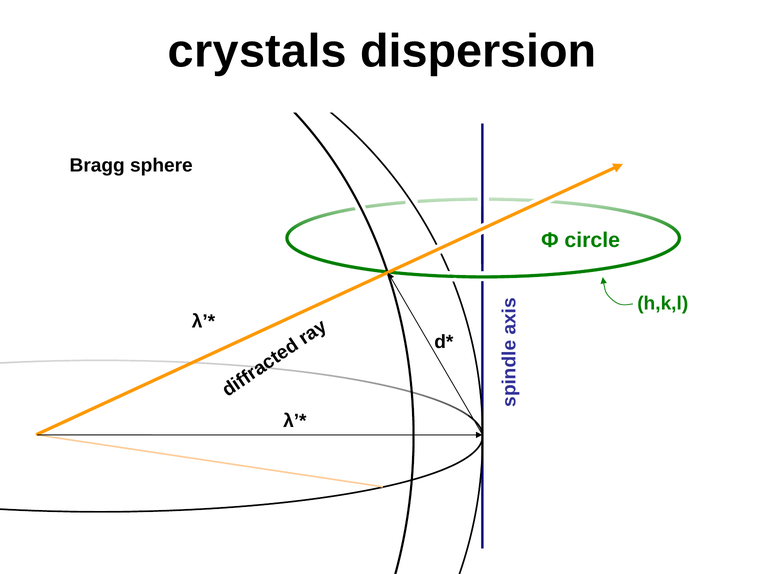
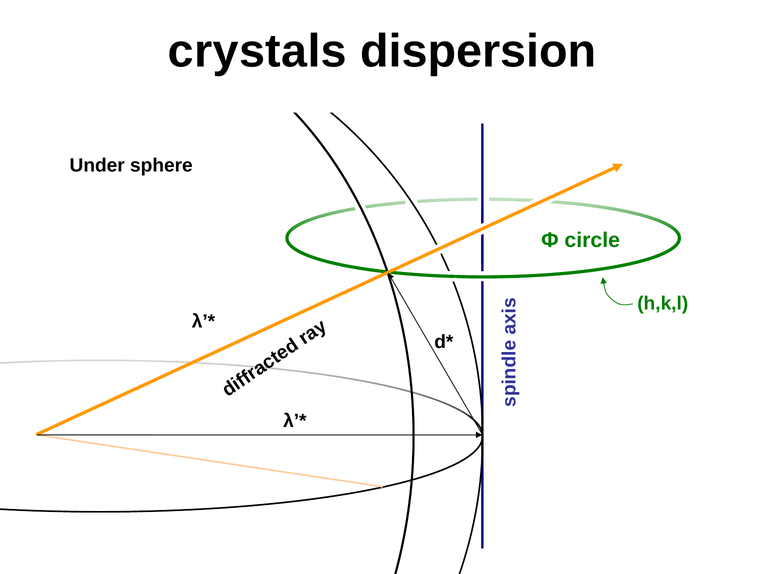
Bragg: Bragg -> Under
